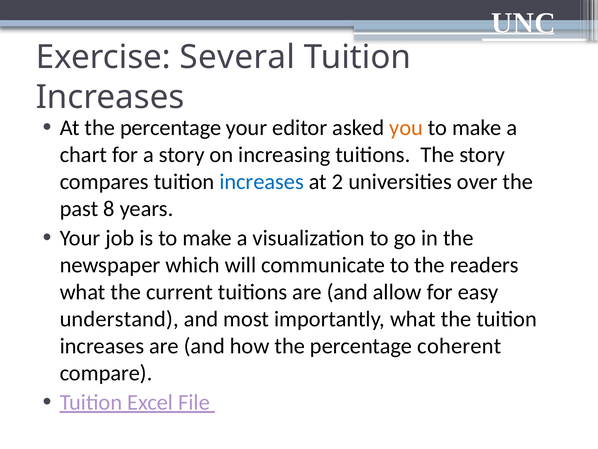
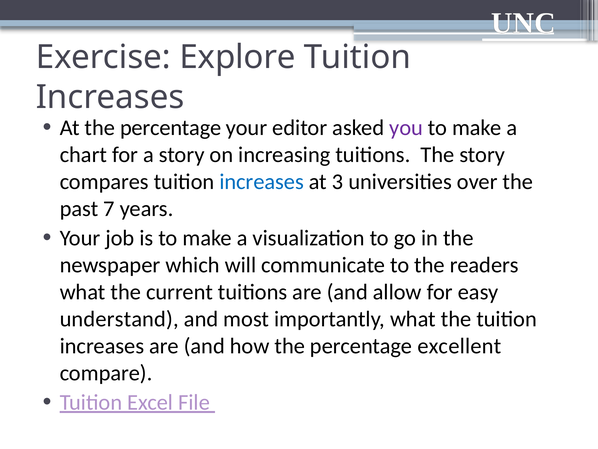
Several: Several -> Explore
you colour: orange -> purple
2: 2 -> 3
8: 8 -> 7
coherent: coherent -> excellent
